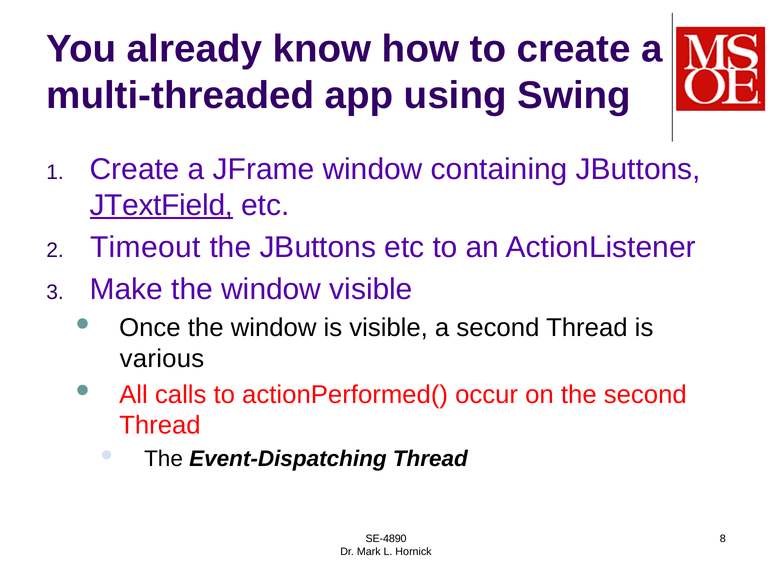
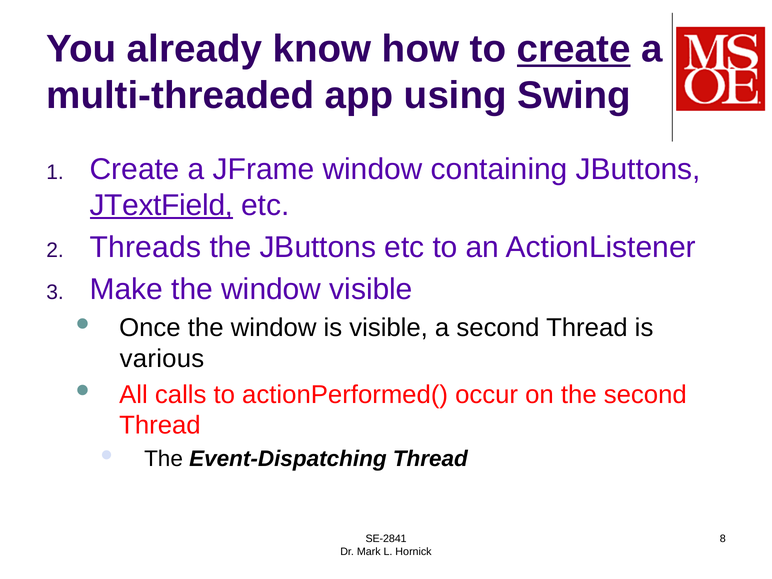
create at (574, 49) underline: none -> present
Timeout: Timeout -> Threads
SE-4890: SE-4890 -> SE-2841
